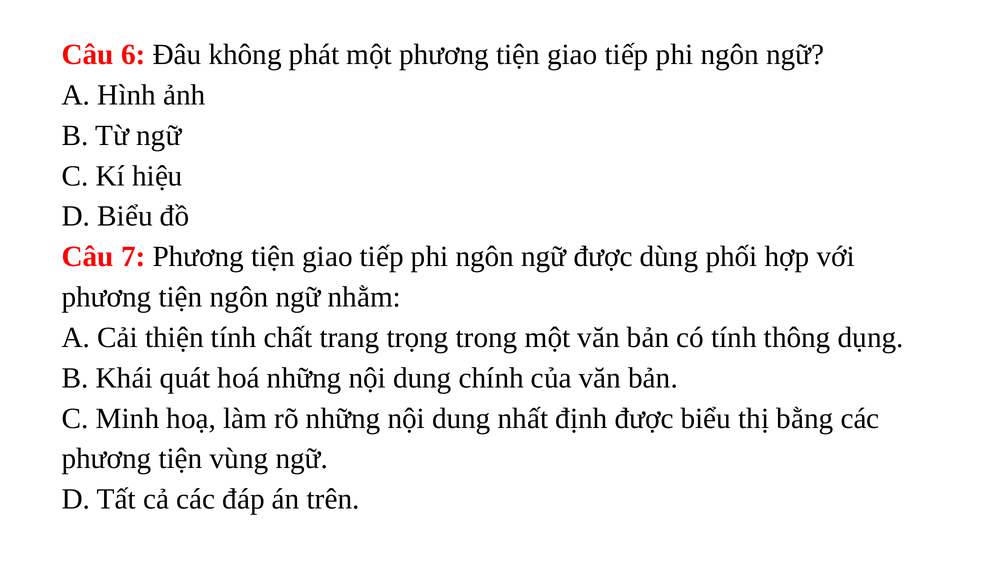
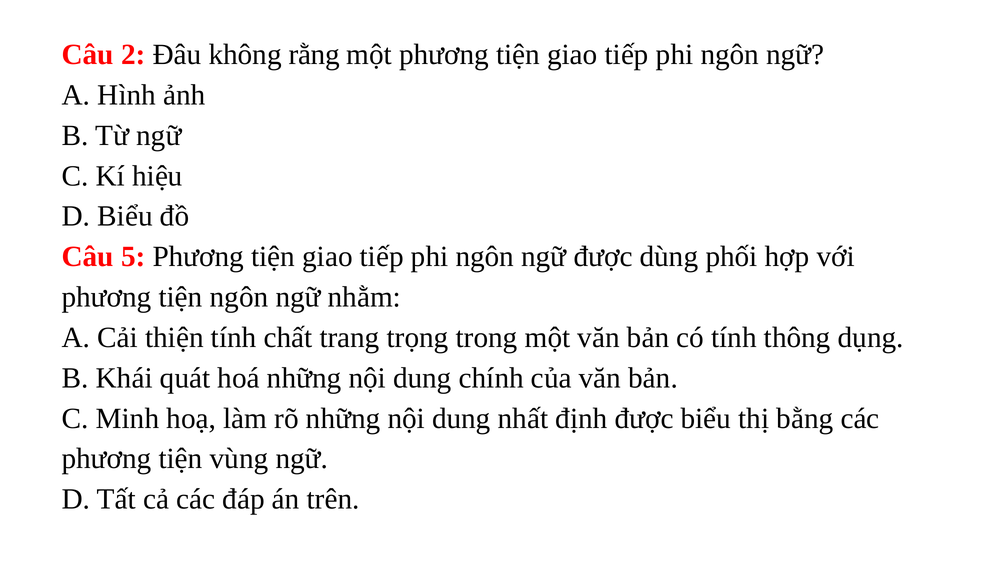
6: 6 -> 2
phát: phát -> rằng
7: 7 -> 5
